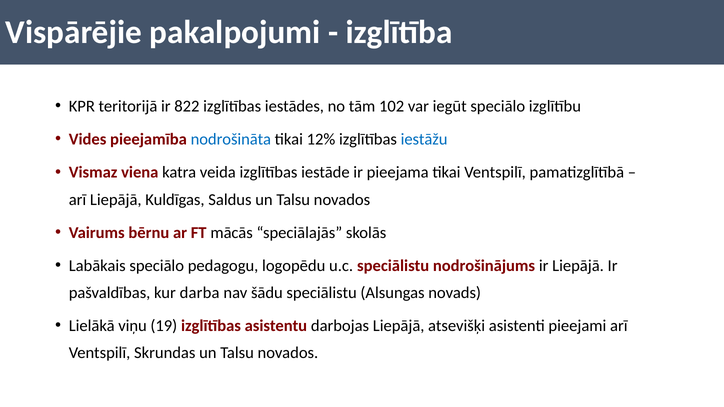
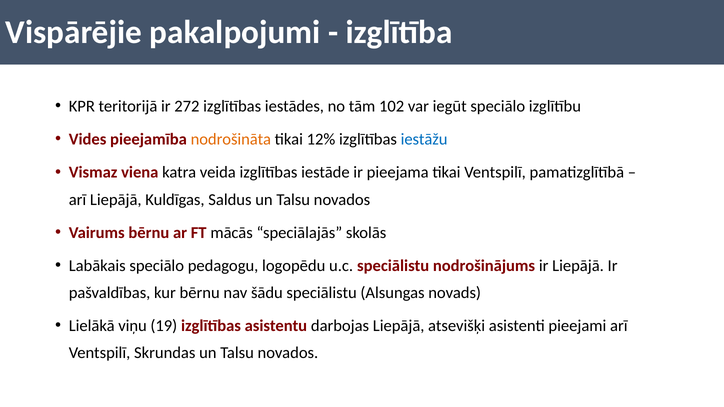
822: 822 -> 272
nodrošināta colour: blue -> orange
kur darba: darba -> bērnu
